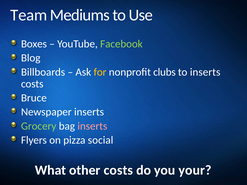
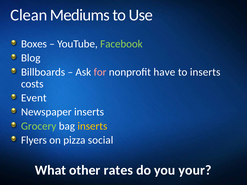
Team: Team -> Clean
for colour: yellow -> pink
clubs: clubs -> have
Bruce: Bruce -> Event
inserts at (92, 126) colour: pink -> yellow
other costs: costs -> rates
